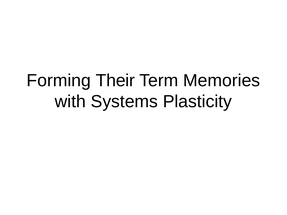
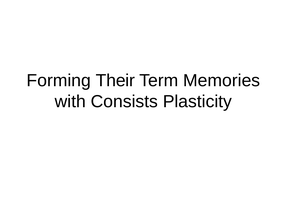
Systems: Systems -> Consists
